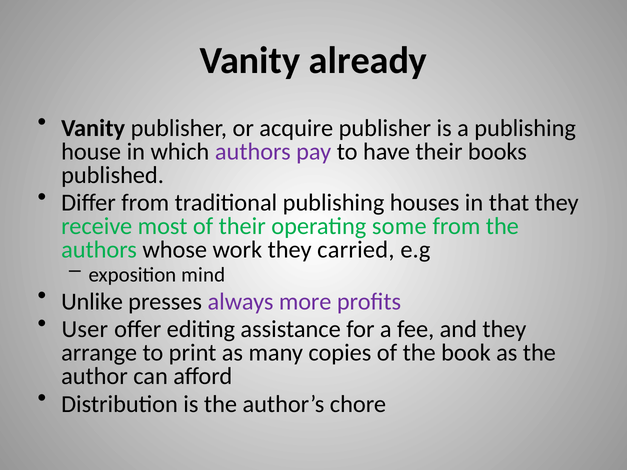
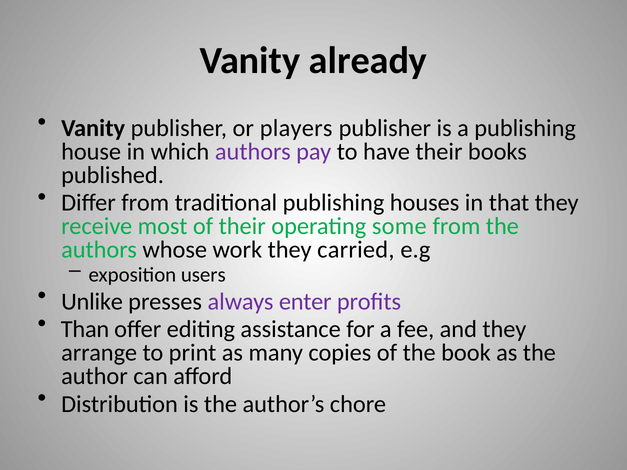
acquire: acquire -> players
mind: mind -> users
more: more -> enter
User: User -> Than
